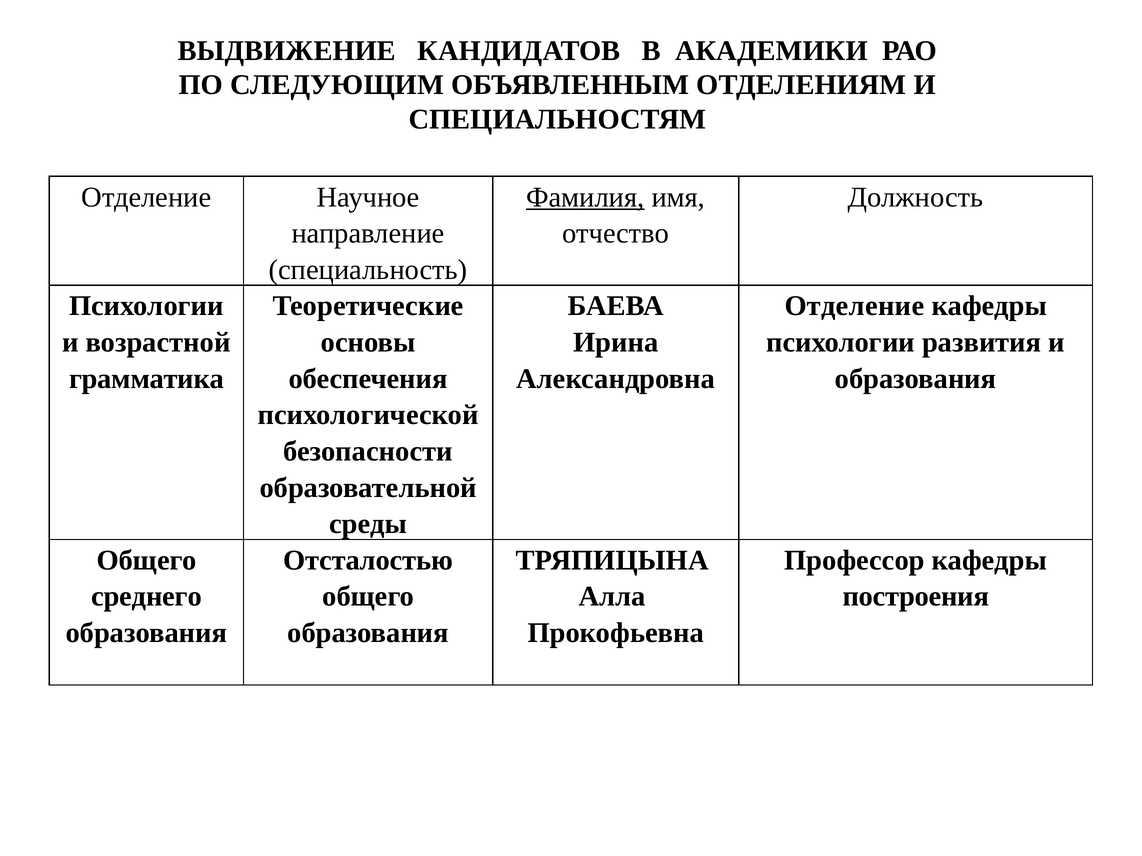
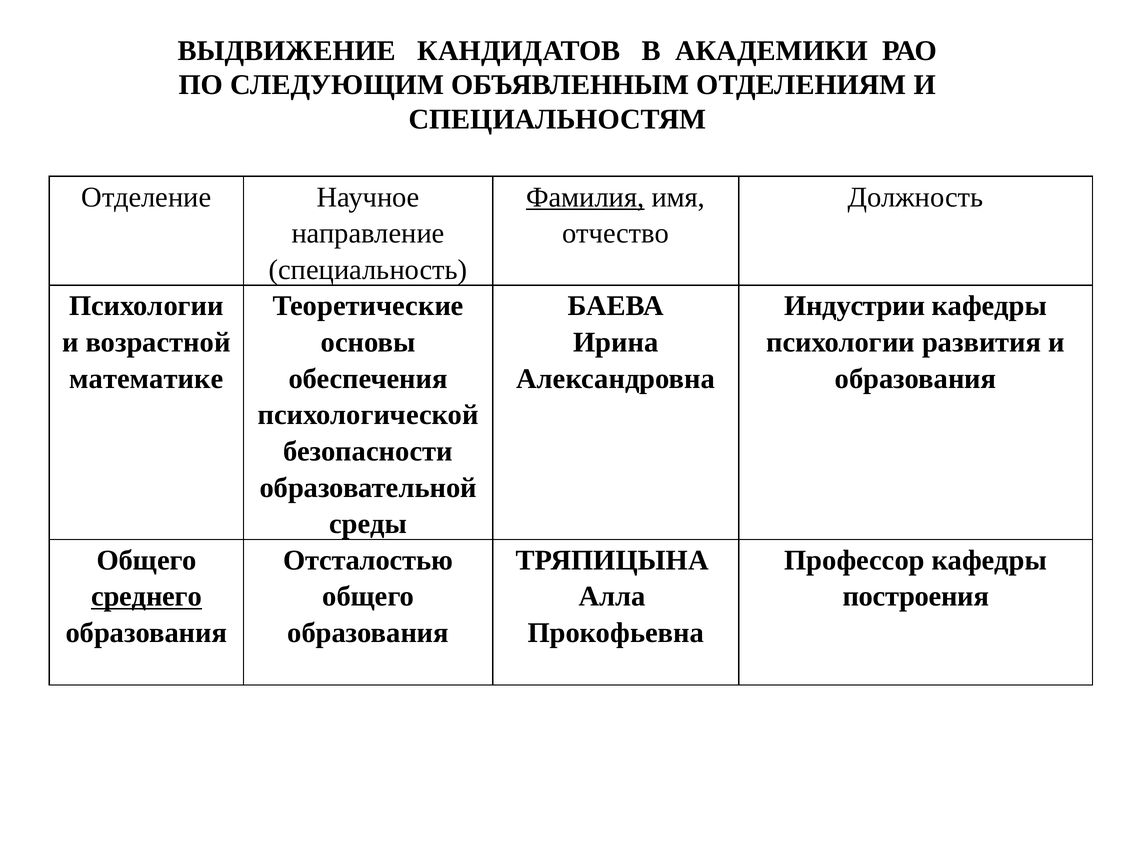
Отделение at (854, 306): Отделение -> Индустрии
грамматика: грамматика -> математике
среднего underline: none -> present
